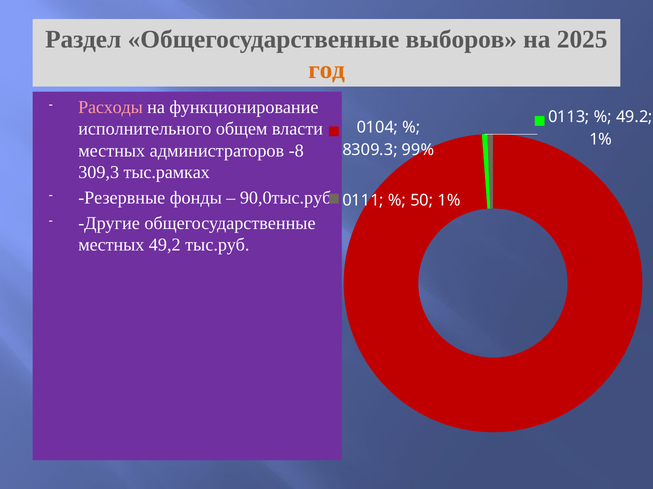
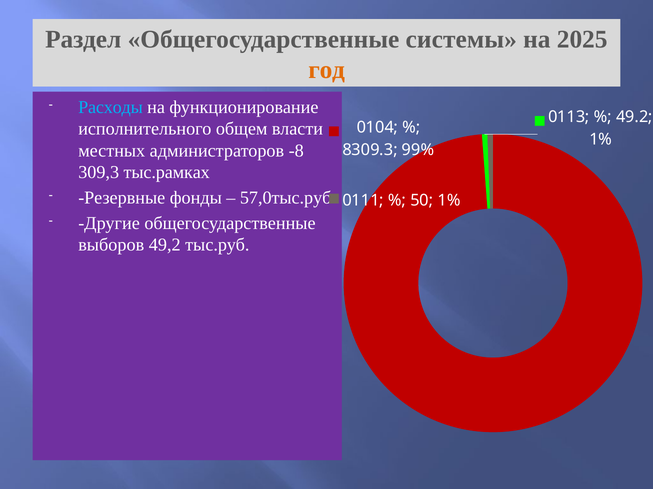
выборов: выборов -> системы
Расходы colour: pink -> light blue
90,0тыс.руб: 90,0тыс.руб -> 57,0тыс.руб
местных at (111, 245): местных -> выборов
